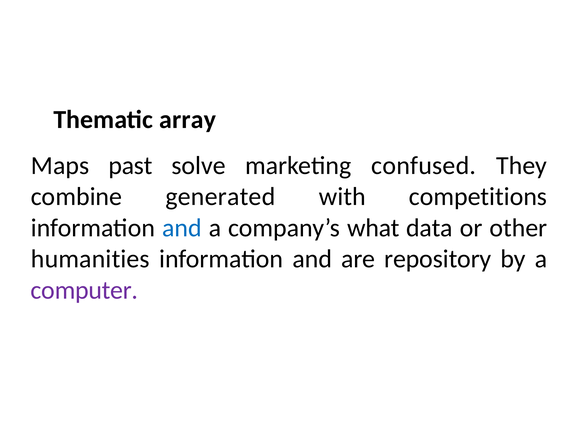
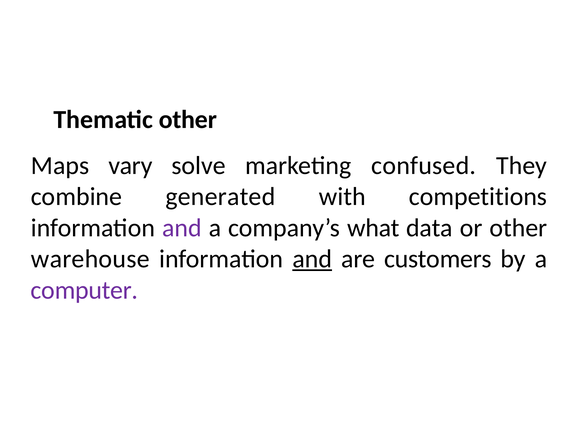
Thematic array: array -> other
past: past -> vary
and at (182, 227) colour: blue -> purple
humanities: humanities -> warehouse
and at (312, 259) underline: none -> present
repository: repository -> customers
